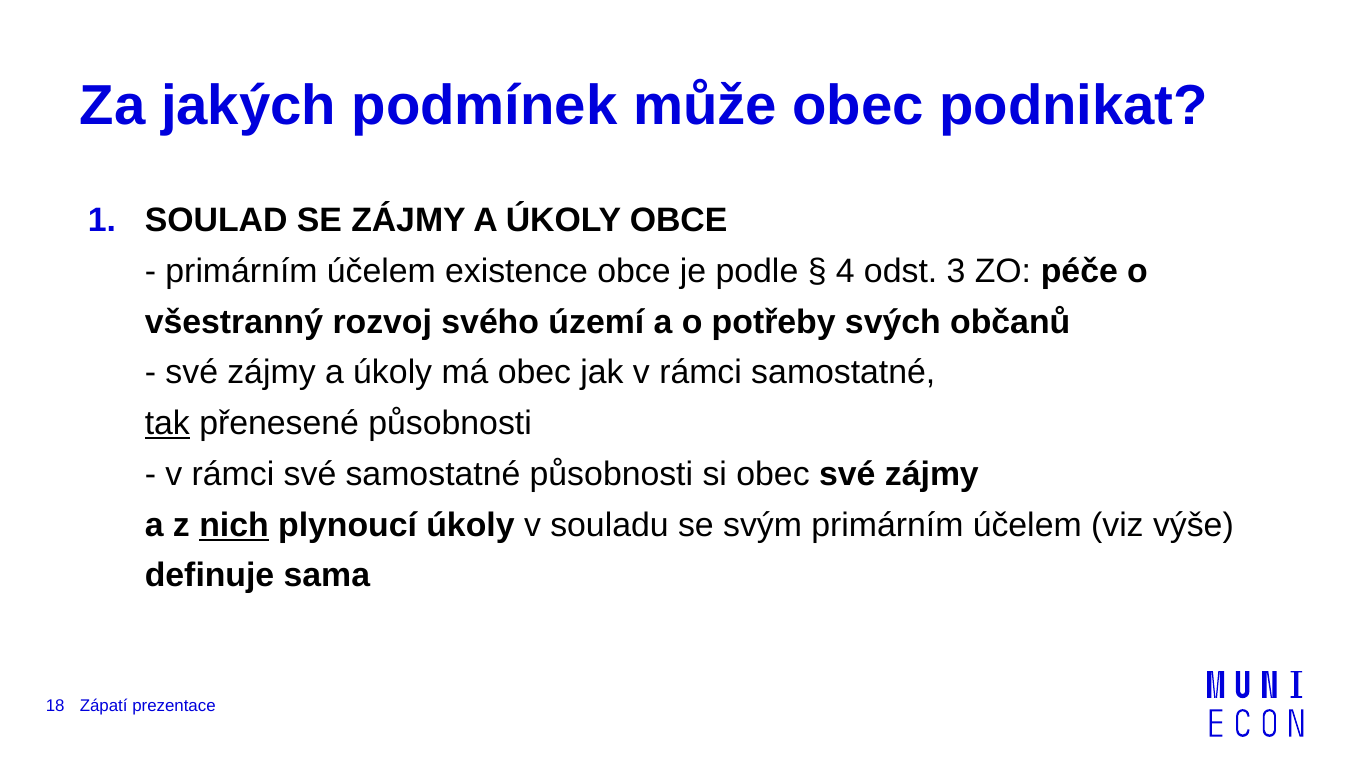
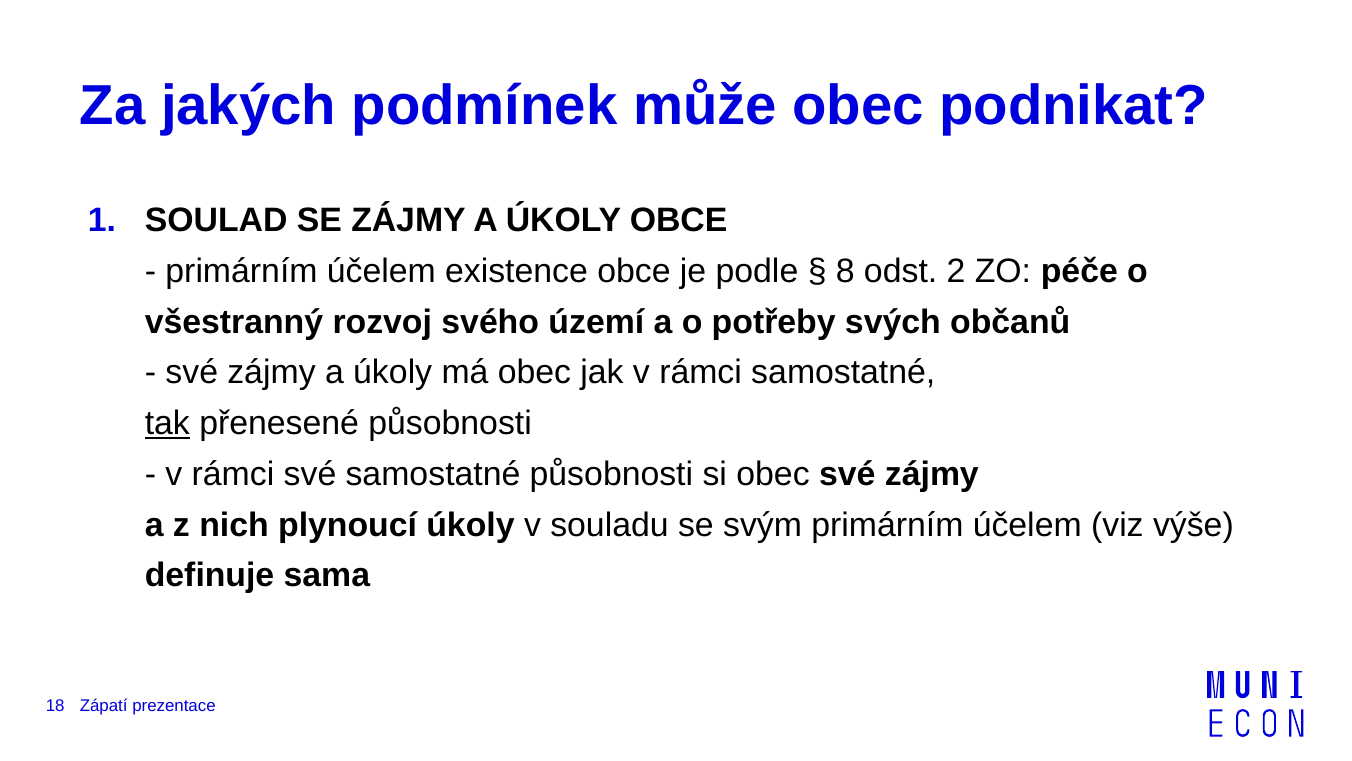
4: 4 -> 8
3: 3 -> 2
nich underline: present -> none
